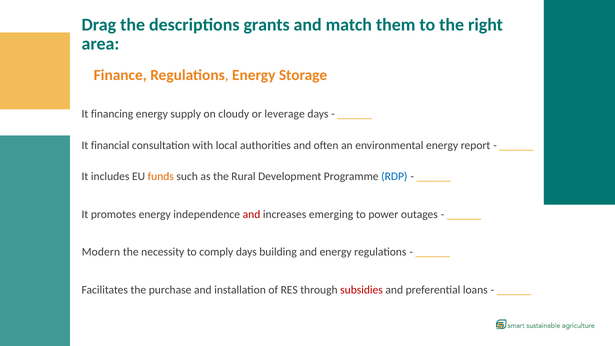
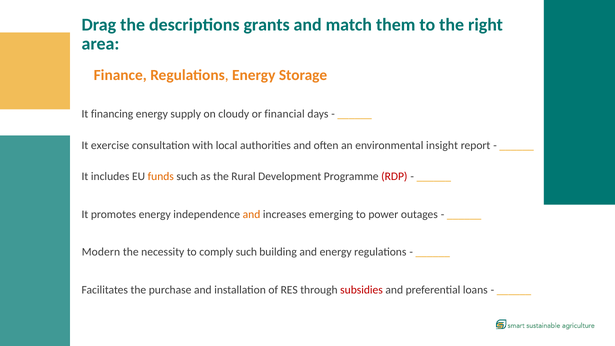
leverage: leverage -> financial
financial: financial -> exercise
environmental energy: energy -> insight
RDP colour: blue -> red
and at (252, 214) colour: red -> orange
comply days: days -> such
